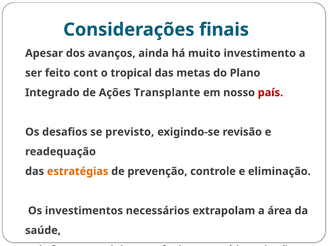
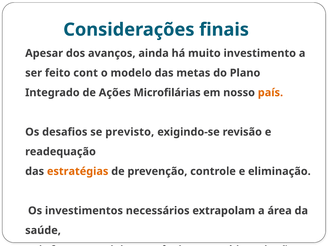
tropical: tropical -> modelo
Transplante: Transplante -> Microfilárias
país colour: red -> orange
